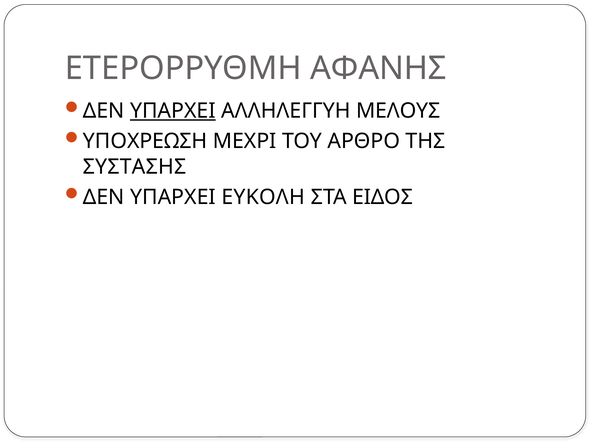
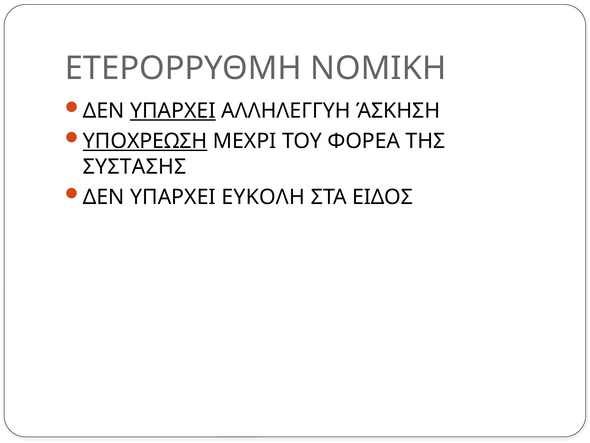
ΑΦΑΝΗΣ: ΑΦΑΝΗΣ -> ΝΟΜΙΚΗ
ΜΕΛΟΥΣ: ΜΕΛΟΥΣ -> ΆΣΚΗΣΗ
ΥΠΟΧΡΕΩΣΗ underline: none -> present
ΑΡΘΡΟ: ΑΡΘΡΟ -> ΦΟΡΕΑ
